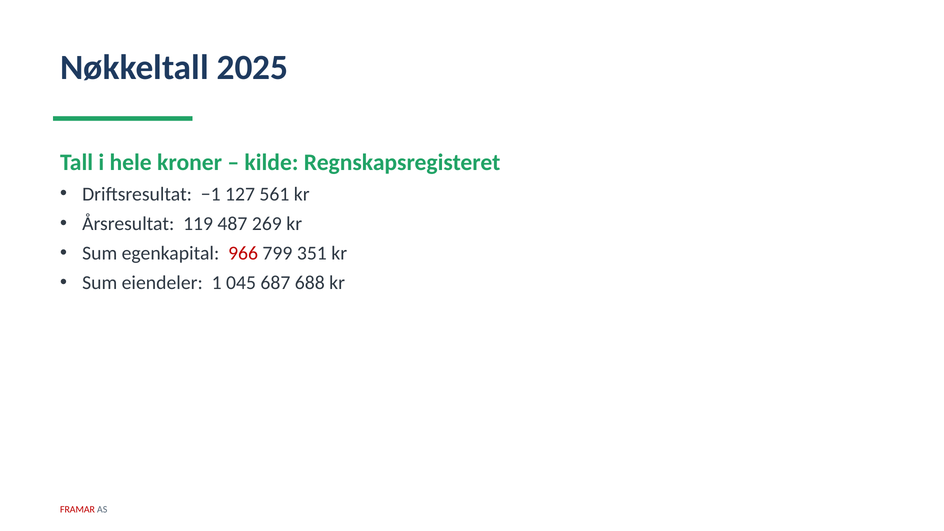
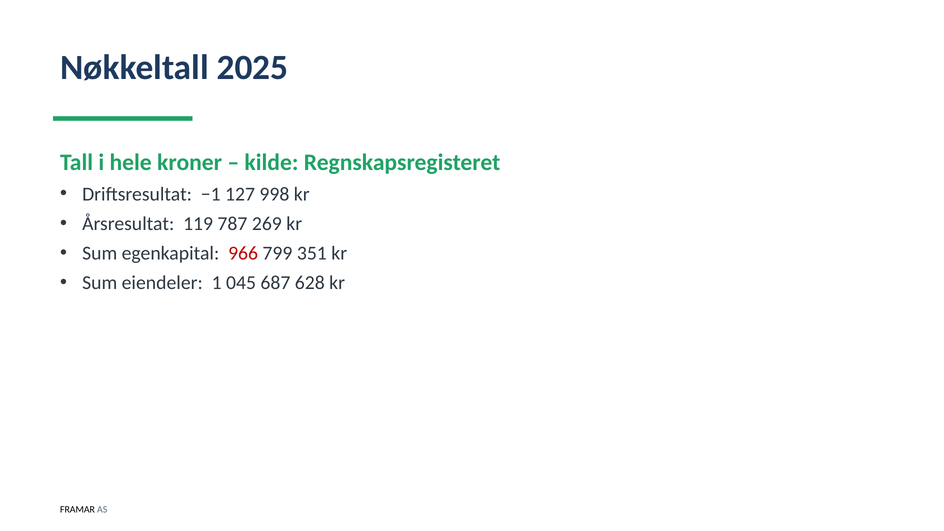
561: 561 -> 998
487: 487 -> 787
688: 688 -> 628
FRAMAR colour: red -> black
